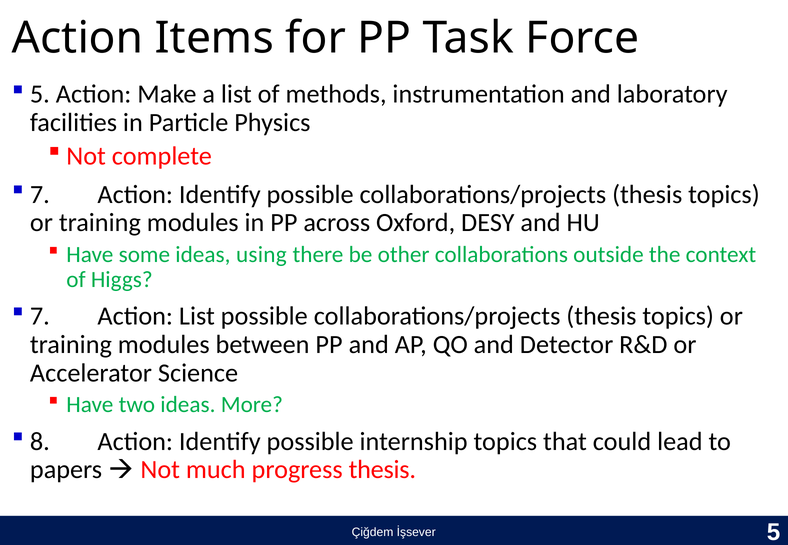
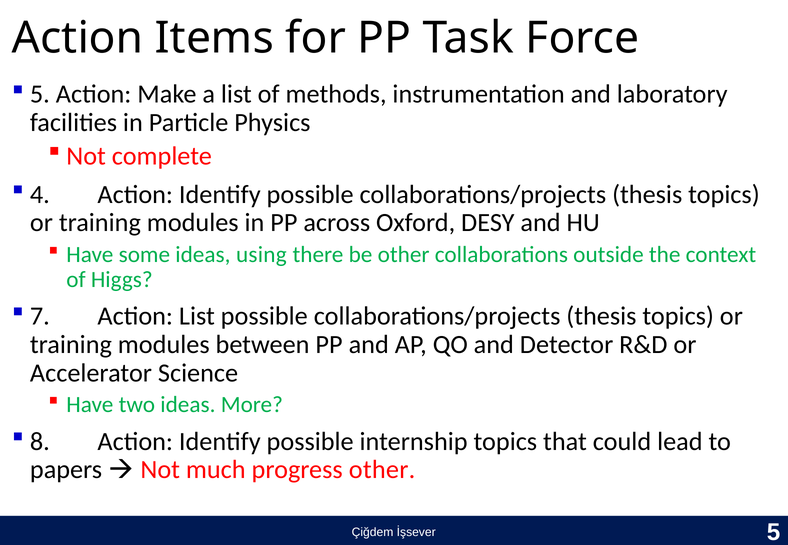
7 at (40, 195): 7 -> 4
progress thesis: thesis -> other
